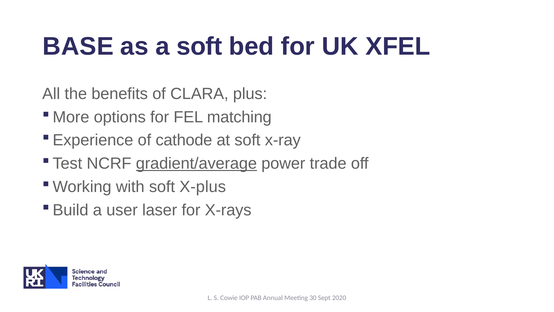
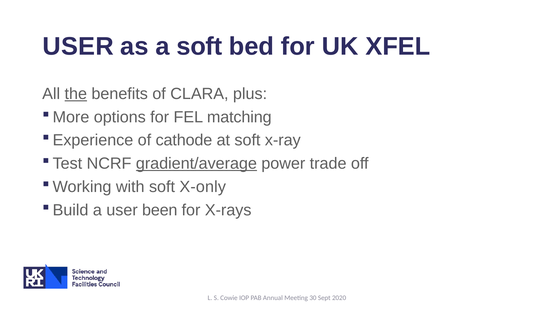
BASE at (78, 47): BASE -> USER
the underline: none -> present
X-plus: X-plus -> X-only
laser: laser -> been
